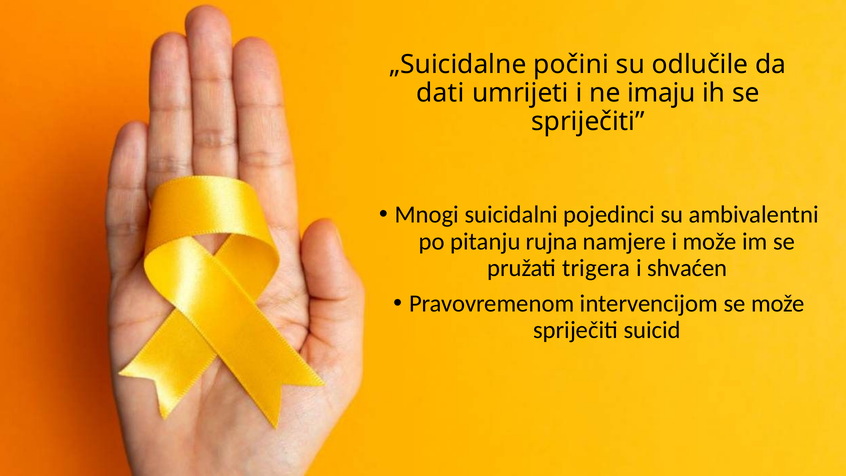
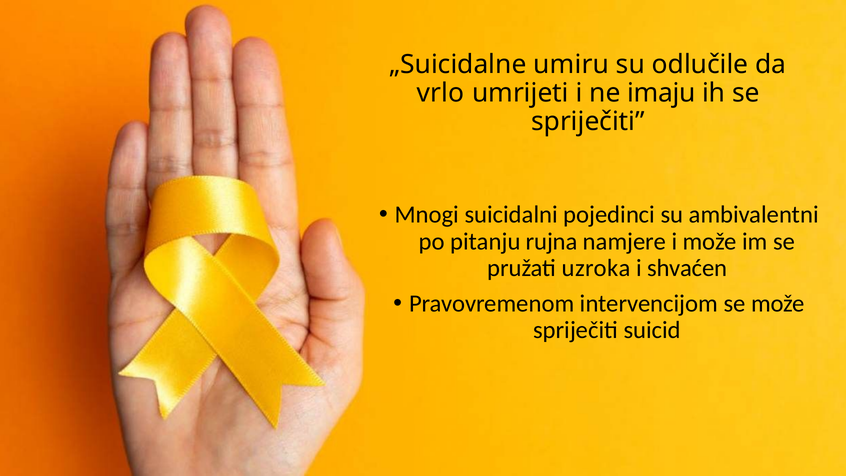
počini: počini -> umiru
dati: dati -> vrlo
trigera: trigera -> uzroka
